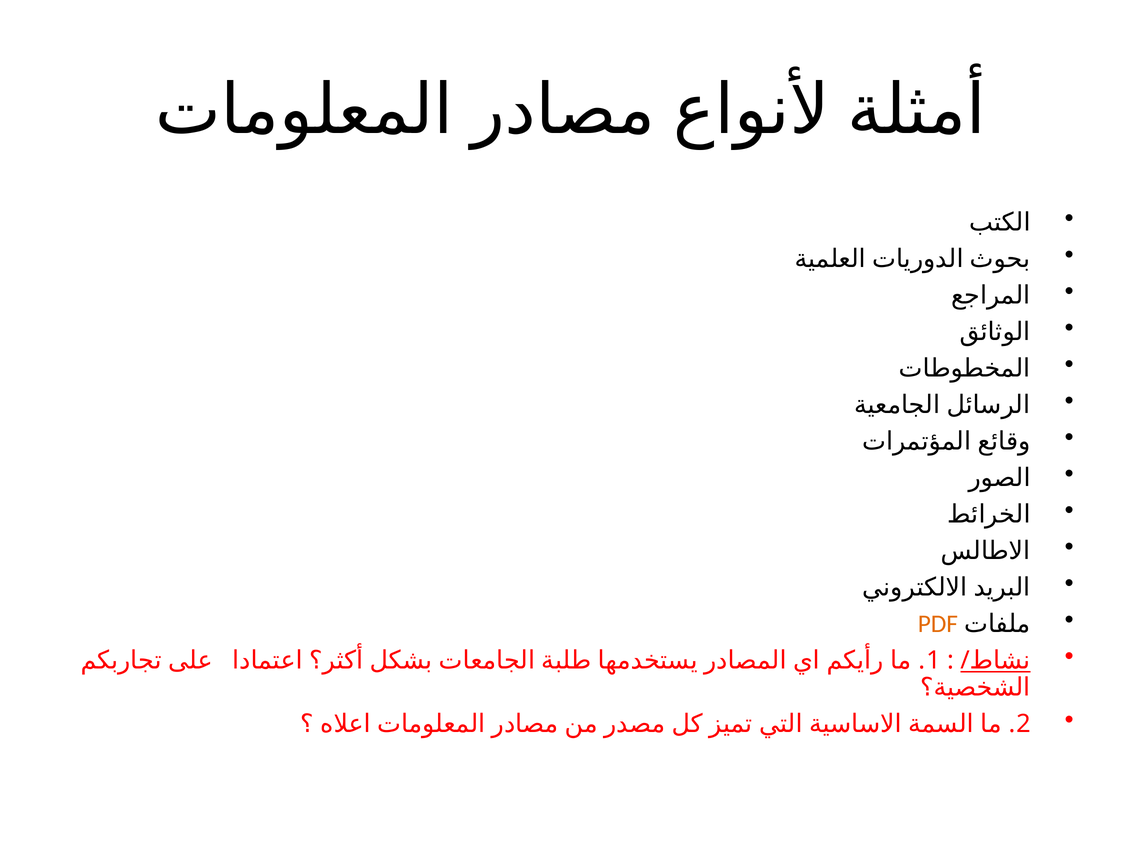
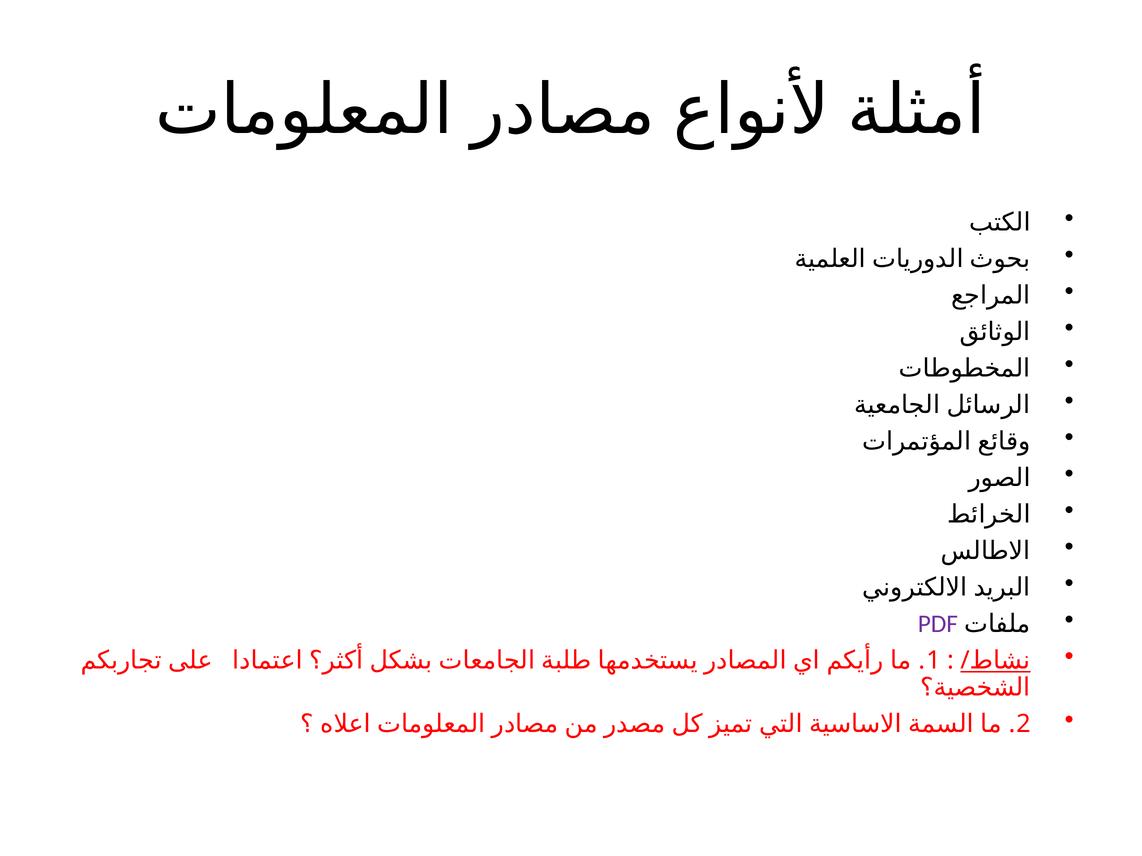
PDF colour: orange -> purple
